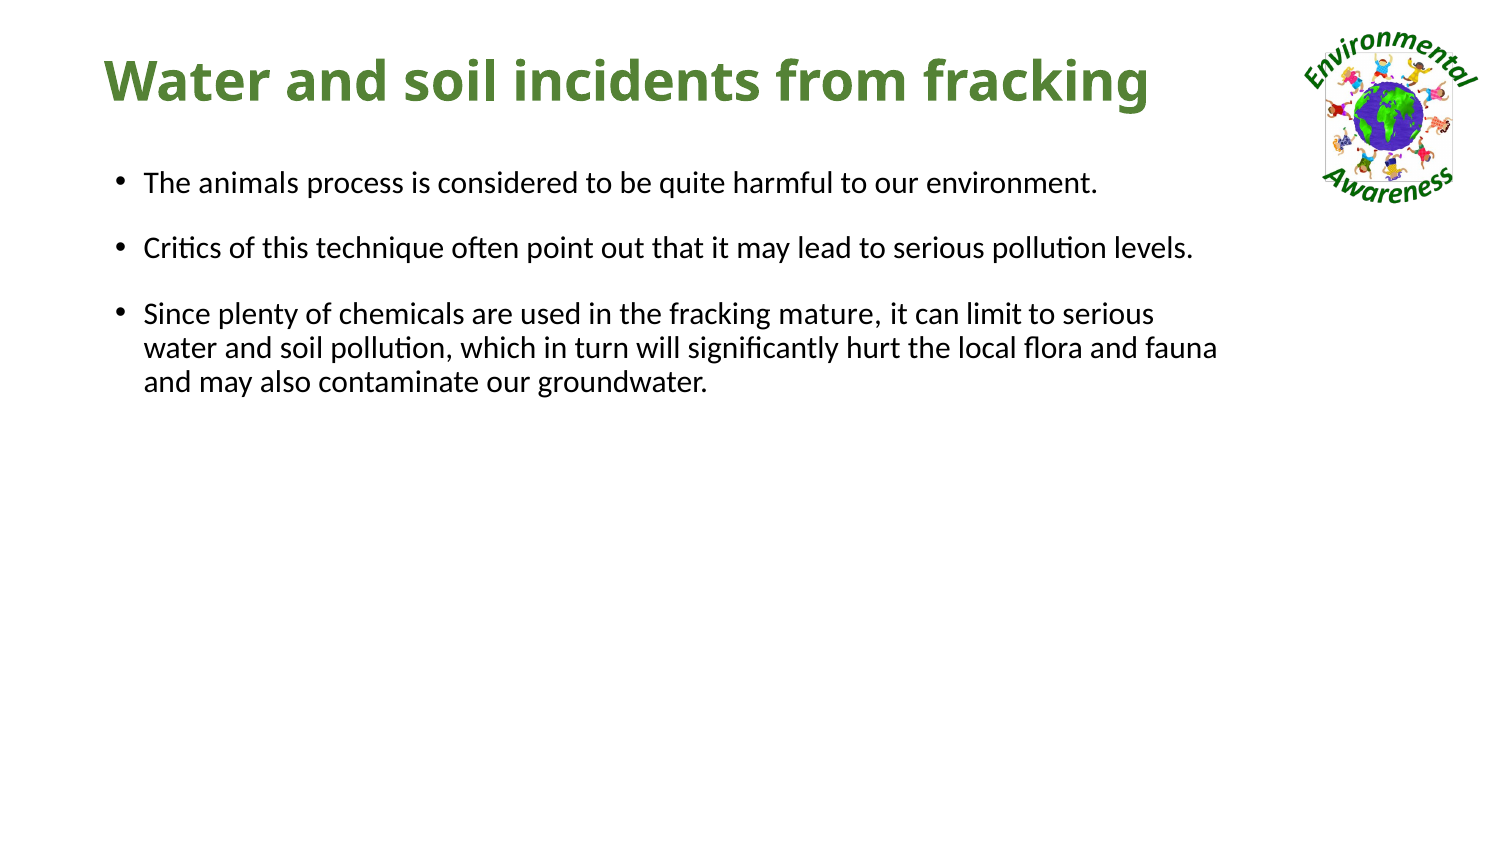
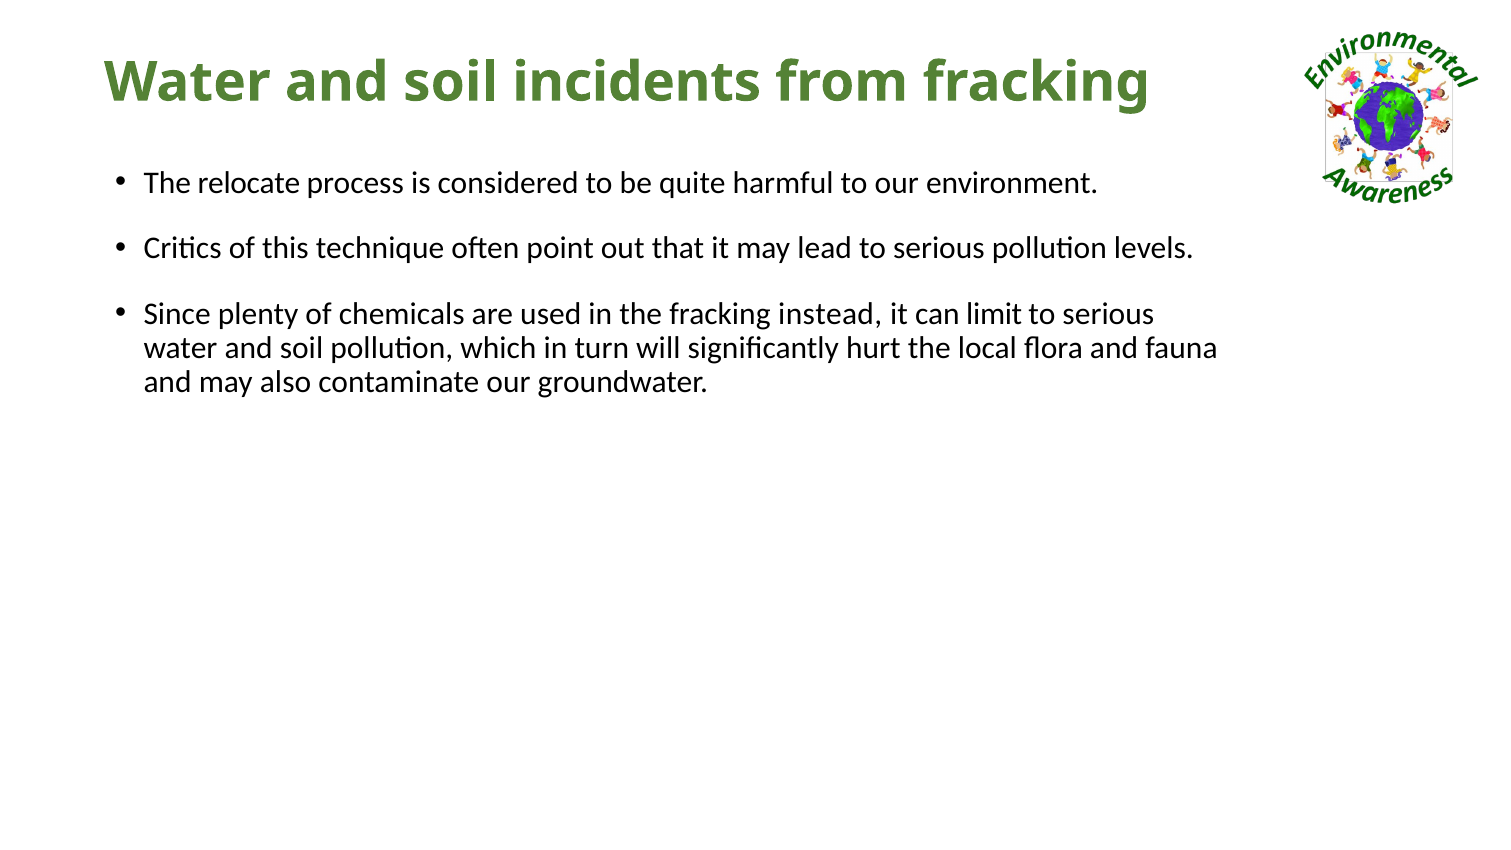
animals: animals -> relocate
mature: mature -> instead
